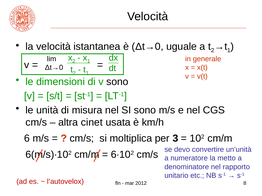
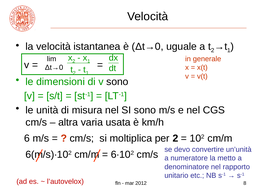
cinet: cinet -> varia
per 3: 3 -> 2
